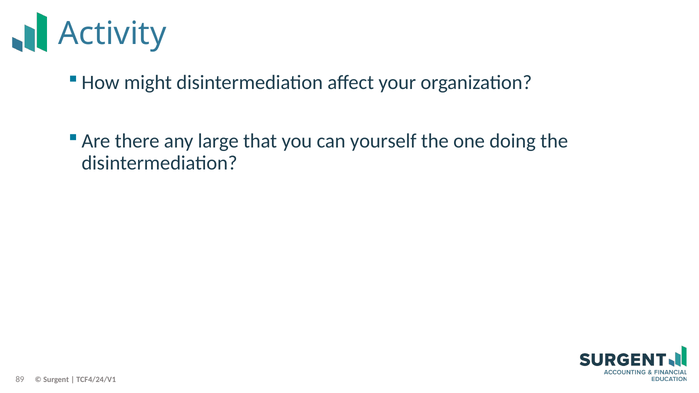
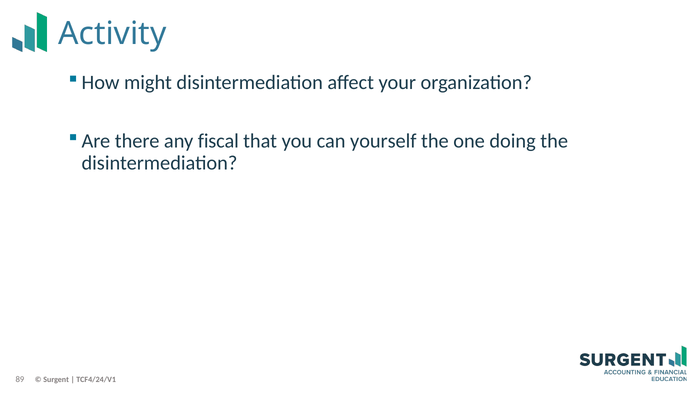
large: large -> fiscal
